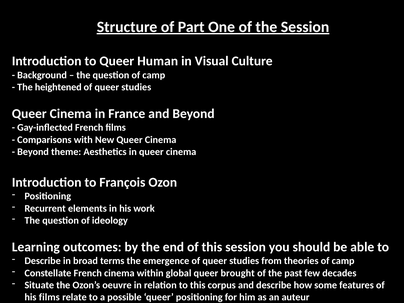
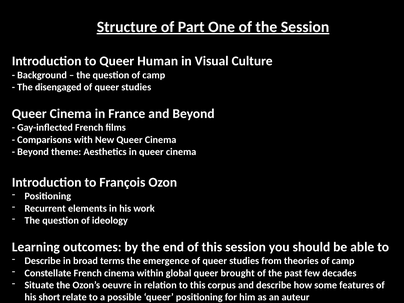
heightened: heightened -> disengaged
his films: films -> short
